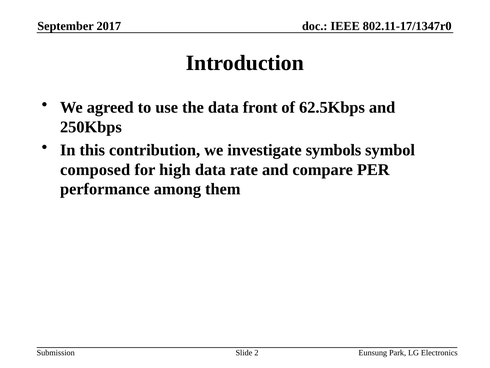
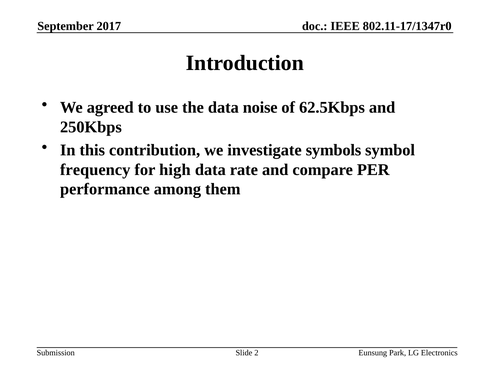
front: front -> noise
composed: composed -> frequency
